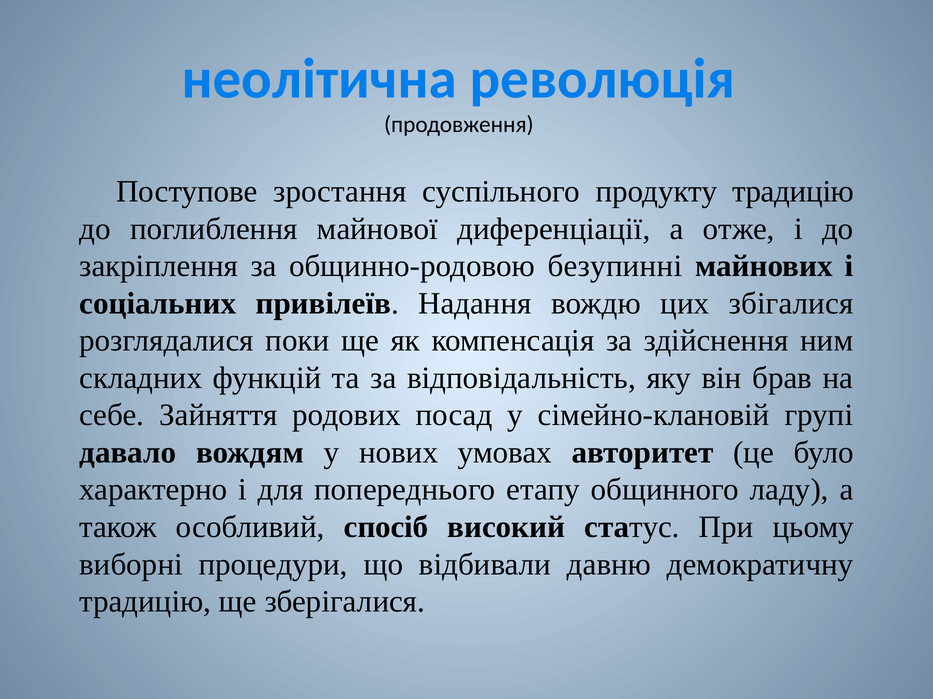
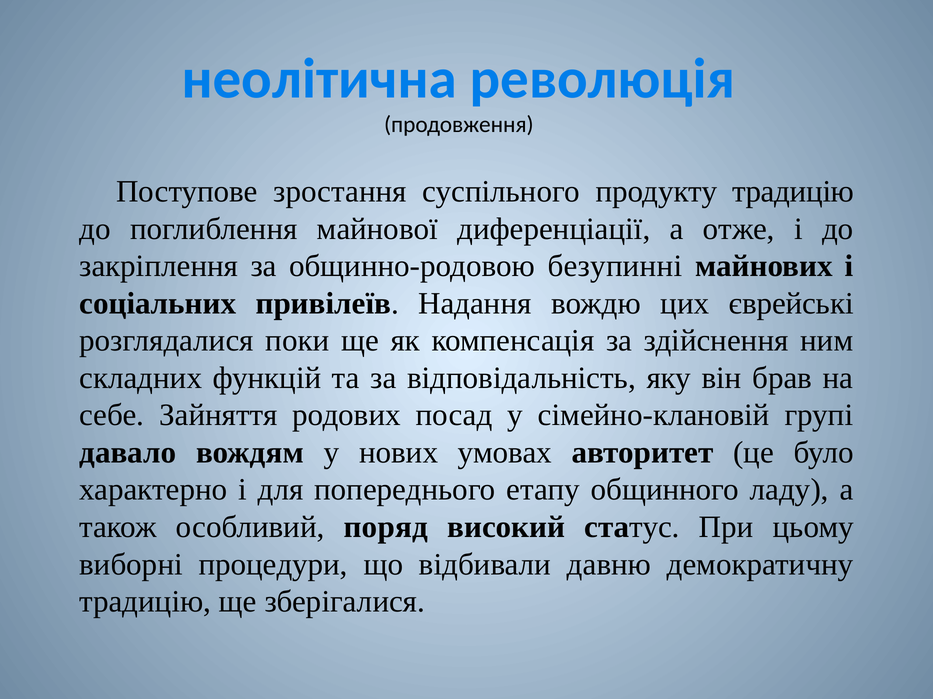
збігалися: збігалися -> єврейські
спосіб: спосіб -> поряд
